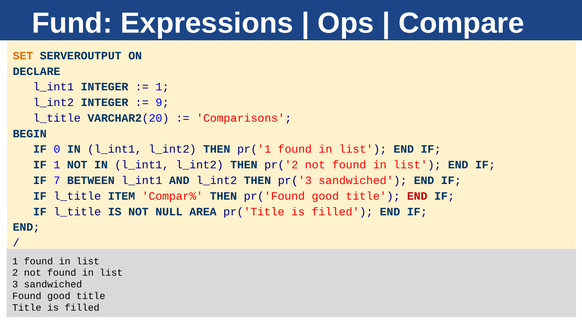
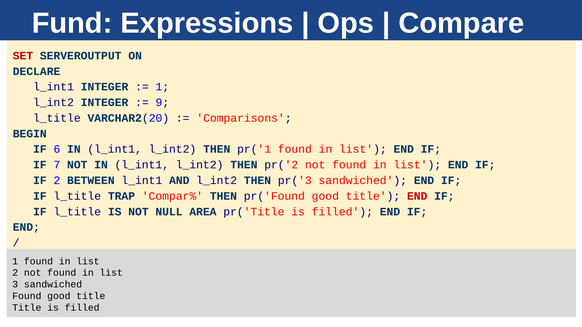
SET colour: orange -> red
0: 0 -> 6
IF 1: 1 -> 7
IF 7: 7 -> 2
ITEM: ITEM -> TRAP
